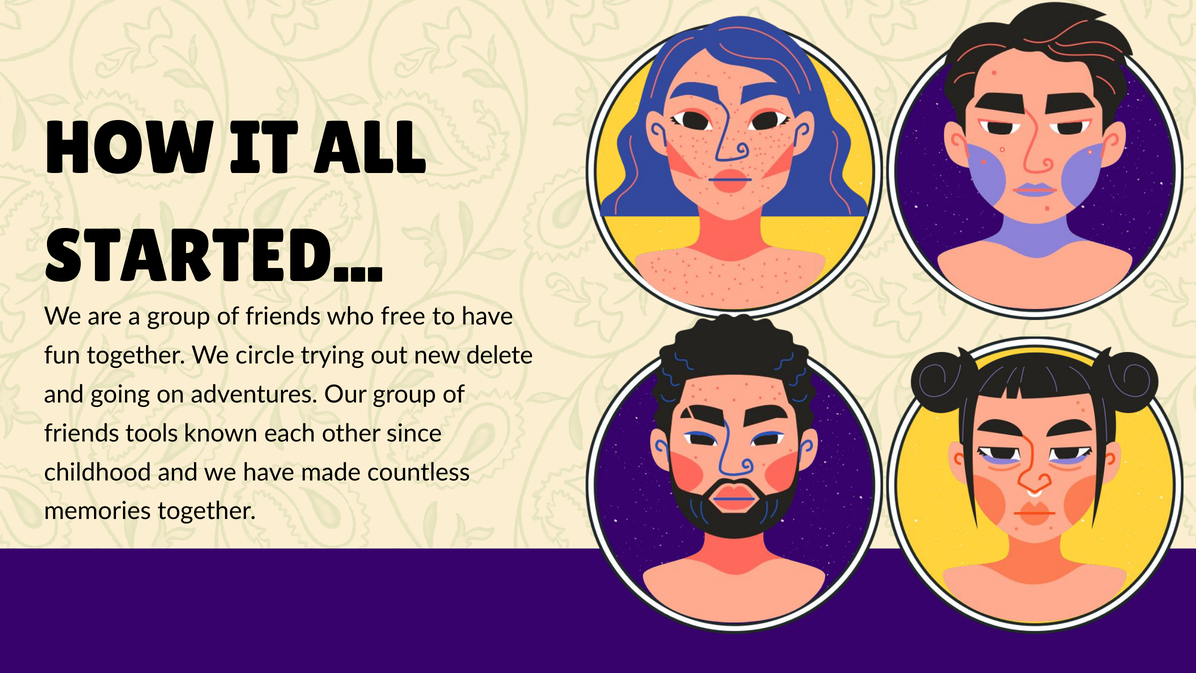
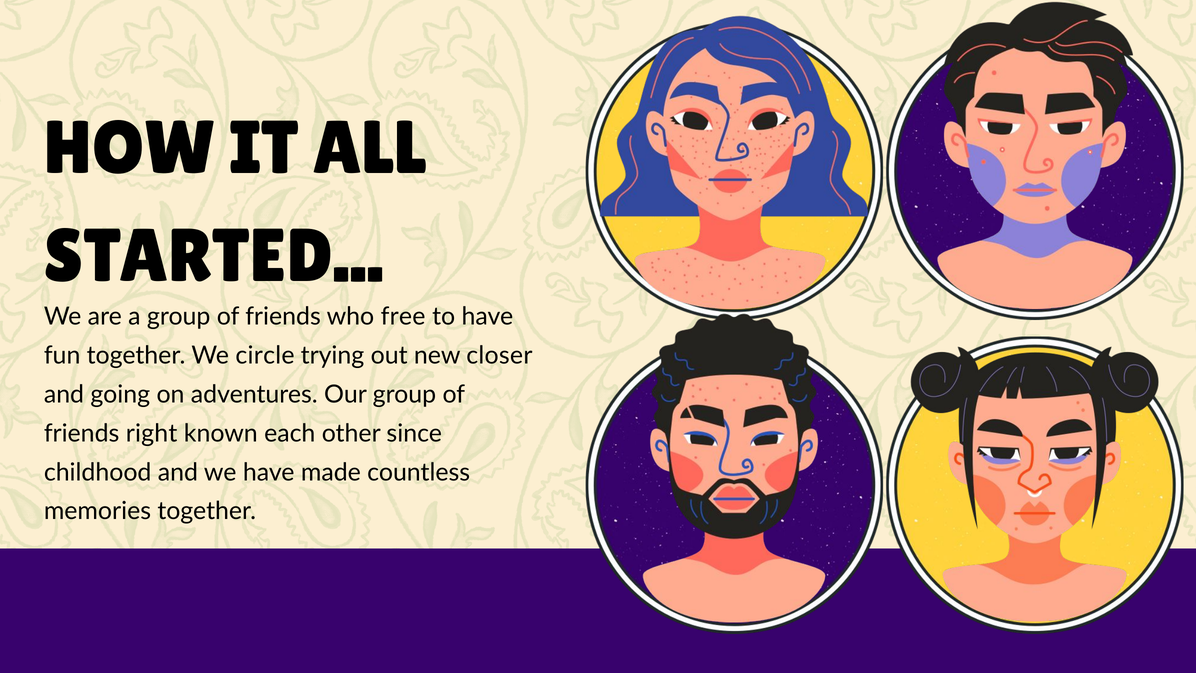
delete: delete -> closer
tools: tools -> right
